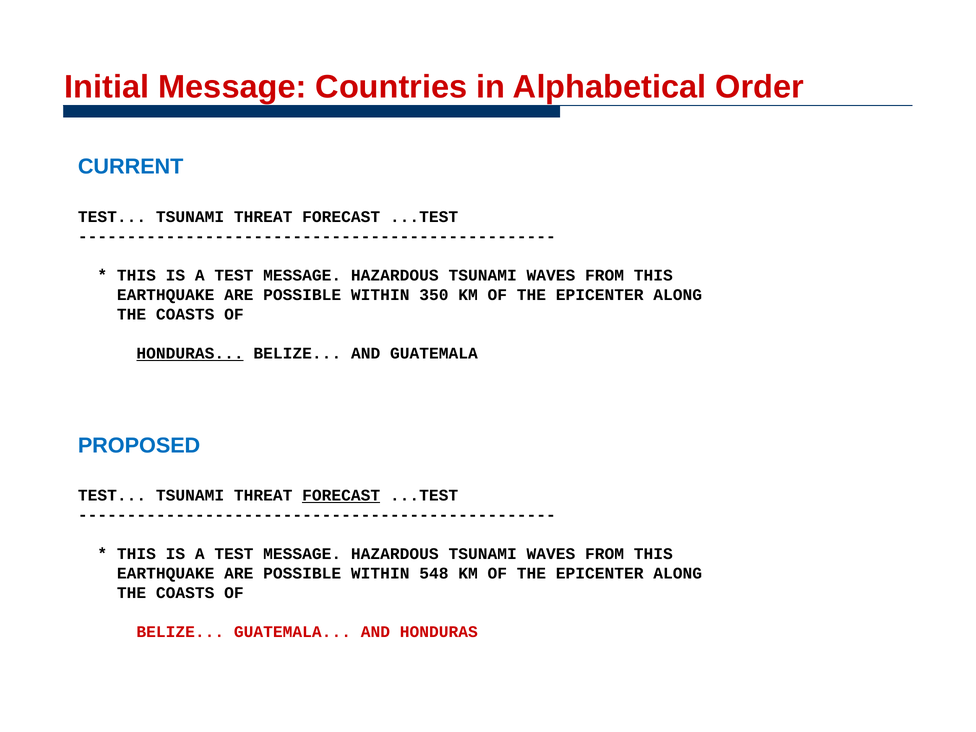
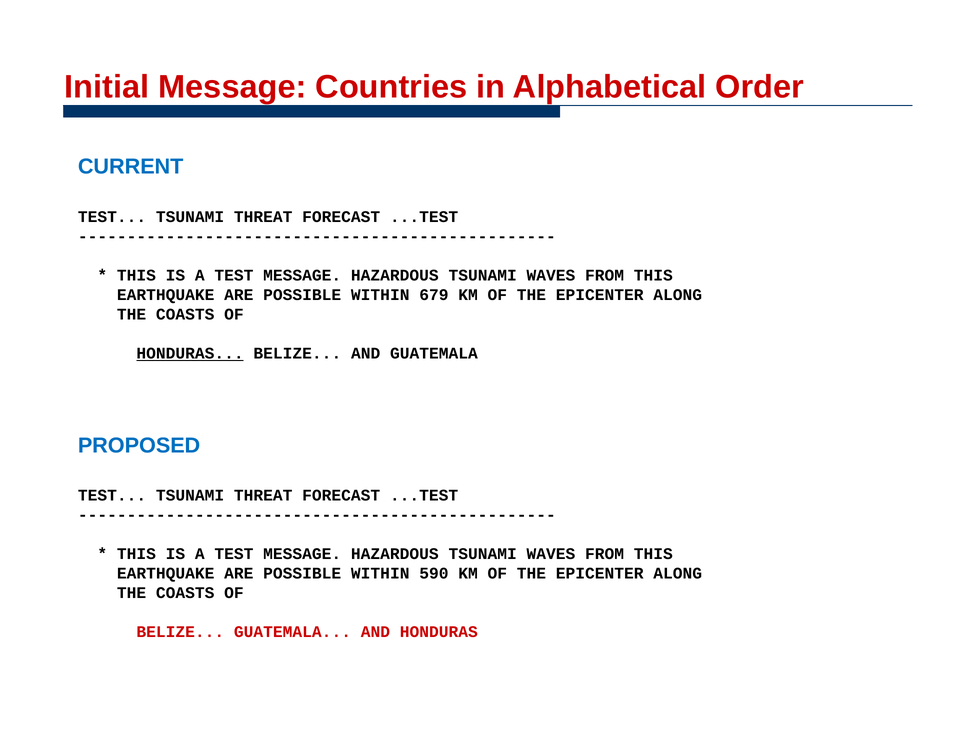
350: 350 -> 679
FORECAST at (341, 495) underline: present -> none
548: 548 -> 590
